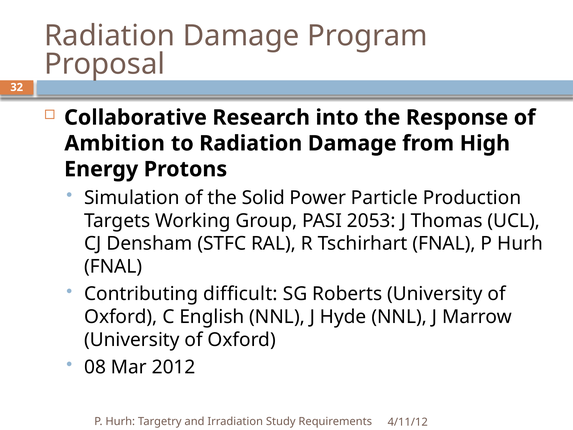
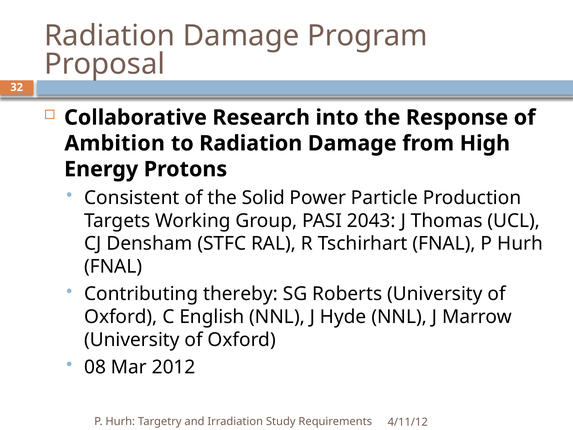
Simulation: Simulation -> Consistent
2053: 2053 -> 2043
difficult: difficult -> thereby
